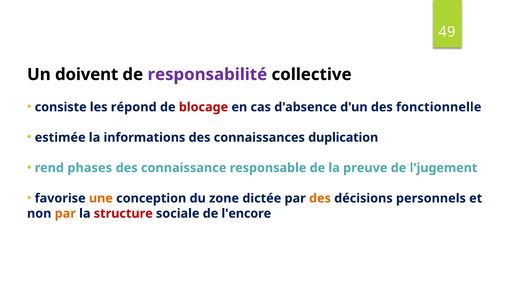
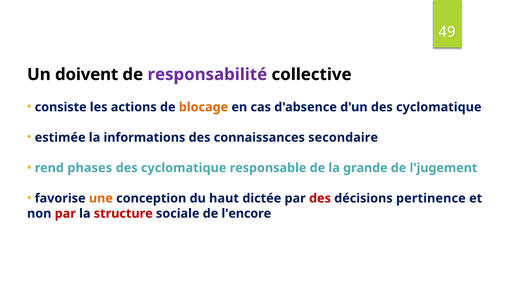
répond: répond -> actions
blocage colour: red -> orange
d'un des fonctionnelle: fonctionnelle -> cyclomatique
duplication: duplication -> secondaire
connaissance at (184, 168): connaissance -> cyclomatique
preuve: preuve -> grande
zone: zone -> haut
des at (320, 198) colour: orange -> red
personnels: personnels -> pertinence
par at (65, 213) colour: orange -> red
